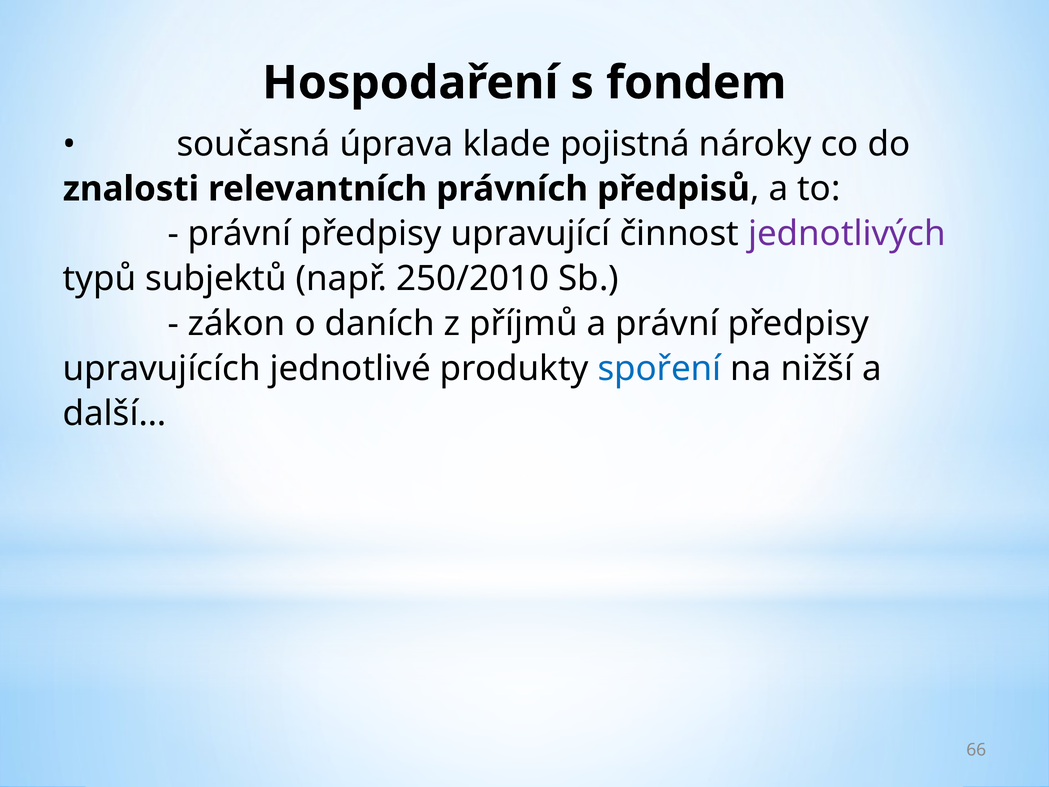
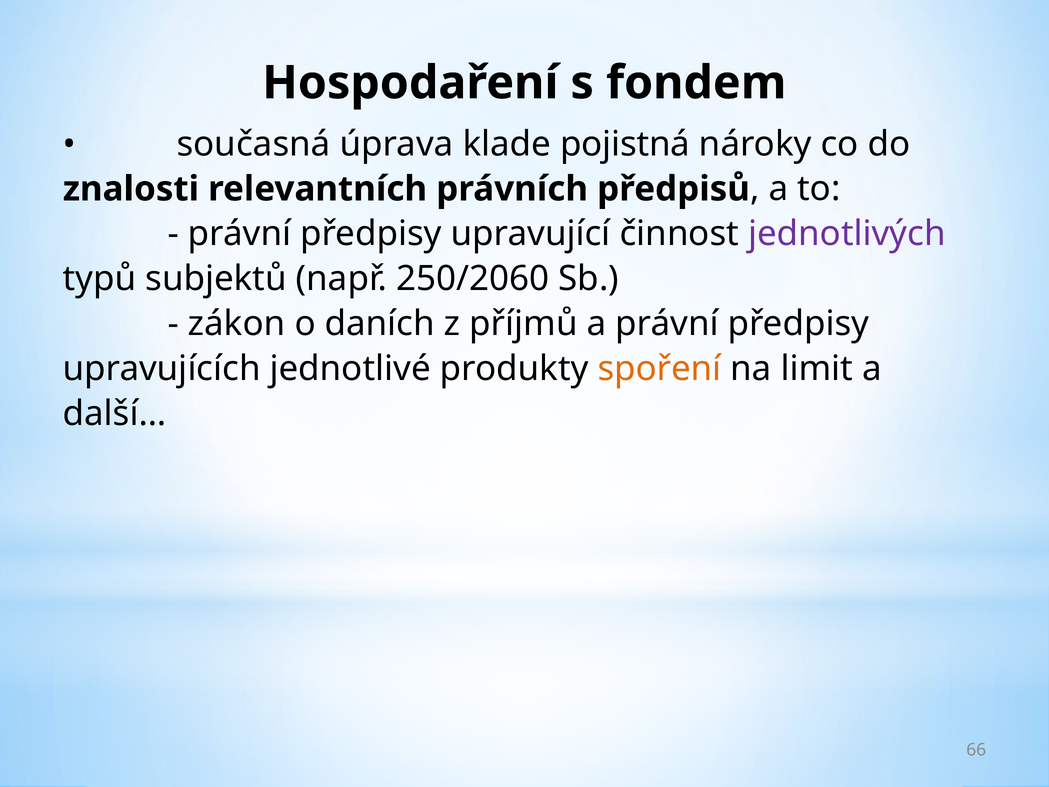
250/2010: 250/2010 -> 250/2060
spoření colour: blue -> orange
nižší: nižší -> limit
